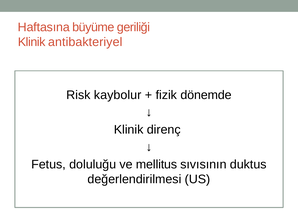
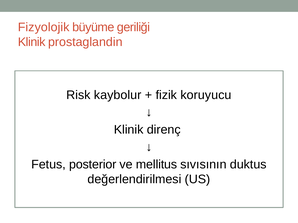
Haftasına: Haftasına -> Fizyolojik
antibakteriyel: antibakteriyel -> prostaglandin
dönemde: dönemde -> koruyucu
doluluğu: doluluğu -> posterior
